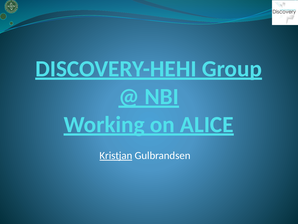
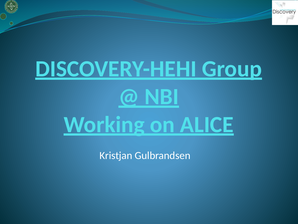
Kristjan underline: present -> none
